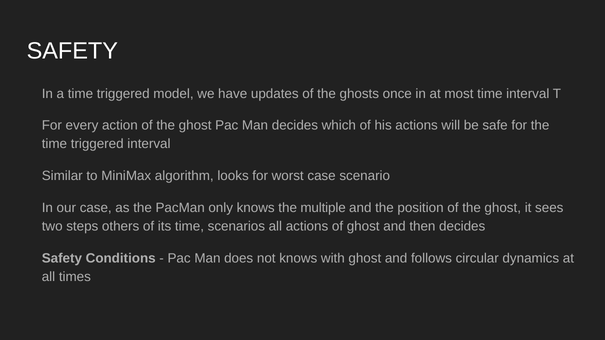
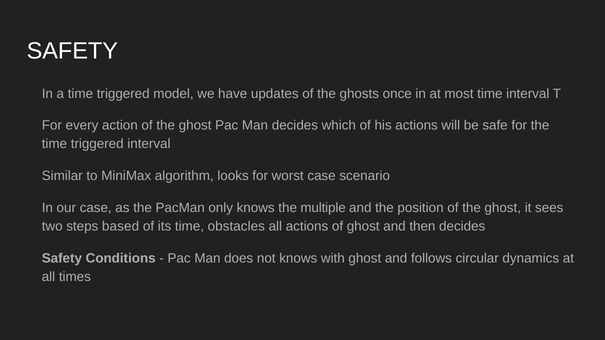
others: others -> based
scenarios: scenarios -> obstacles
